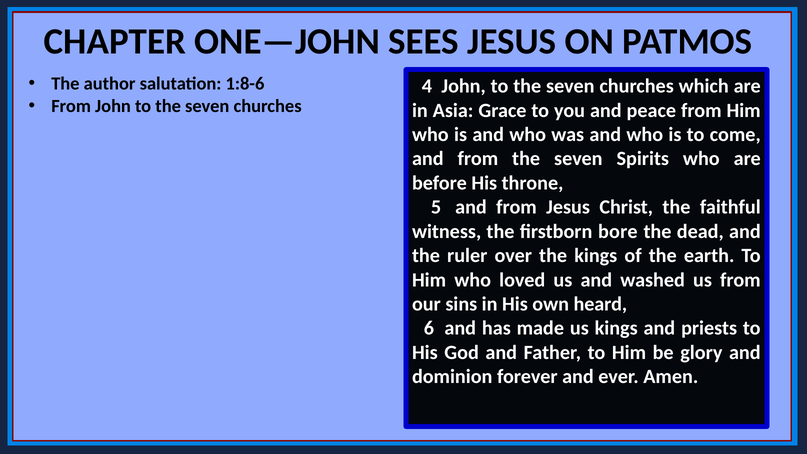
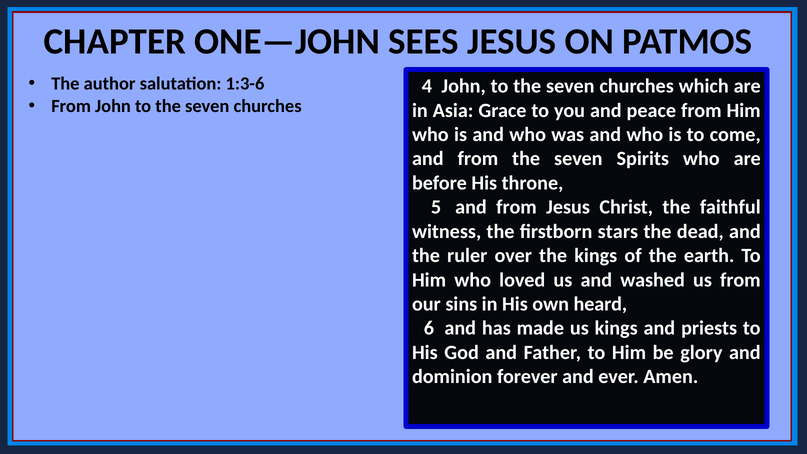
1:8-6: 1:8-6 -> 1:3-6
bore: bore -> stars
